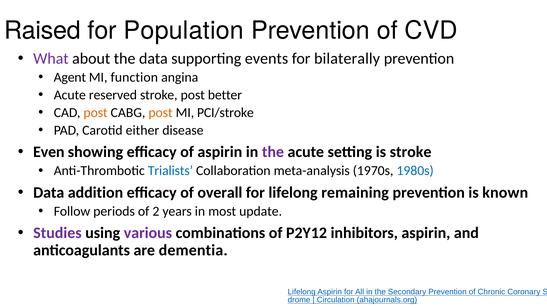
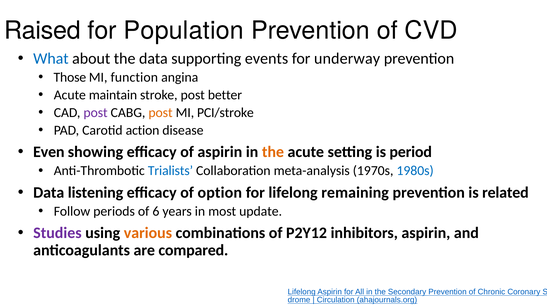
What colour: purple -> blue
bilaterally: bilaterally -> underway
Agent: Agent -> Those
reserved: reserved -> maintain
post at (96, 112) colour: orange -> purple
either: either -> action
the at (273, 152) colour: purple -> orange
is stroke: stroke -> period
addition: addition -> listening
overall: overall -> option
known: known -> related
2: 2 -> 6
various colour: purple -> orange
dementia: dementia -> compared
